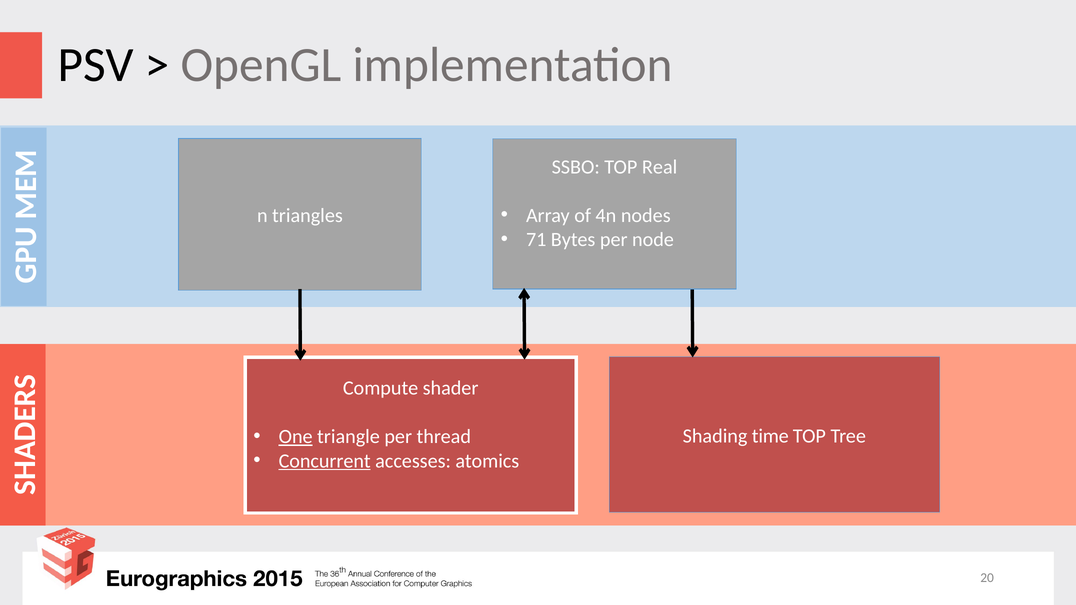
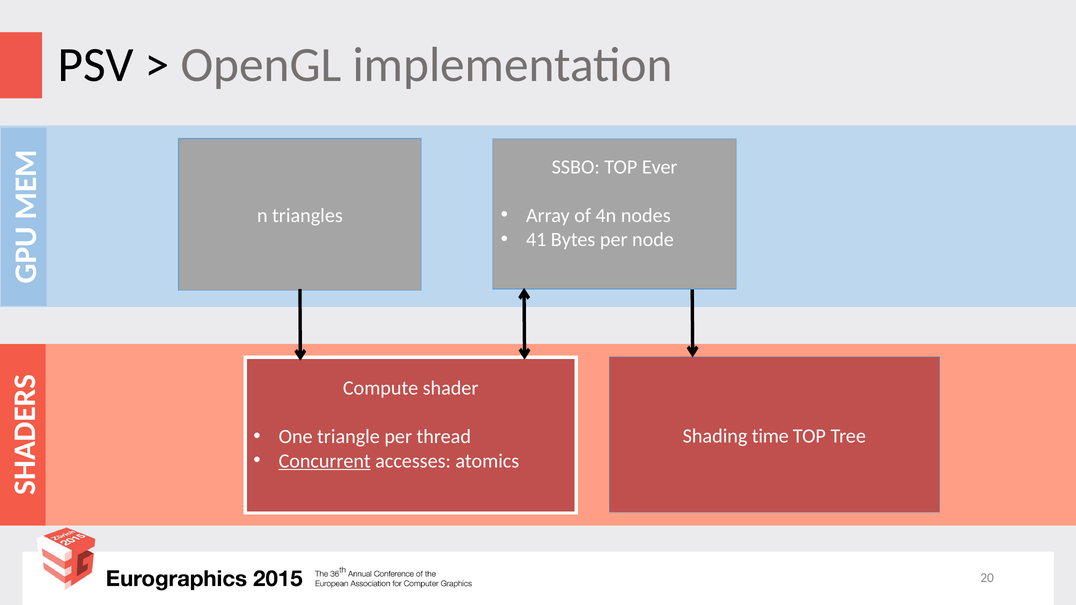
Real: Real -> Ever
71: 71 -> 41
One underline: present -> none
